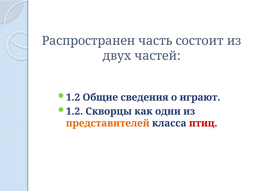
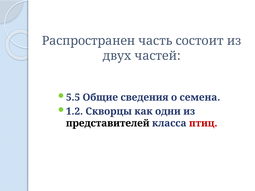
1.2 at (73, 97): 1.2 -> 5.5
играют: играют -> семена
представителей colour: orange -> black
